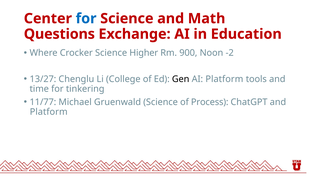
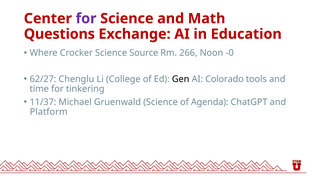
for at (86, 18) colour: blue -> purple
Higher: Higher -> Source
900: 900 -> 266
-2: -2 -> -0
13/27: 13/27 -> 62/27
AI Platform: Platform -> Colorado
11/77: 11/77 -> 11/37
Process: Process -> Agenda
